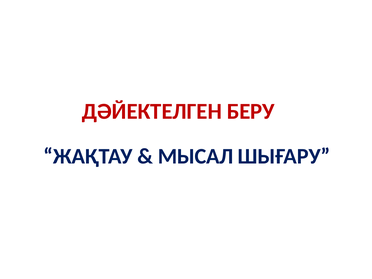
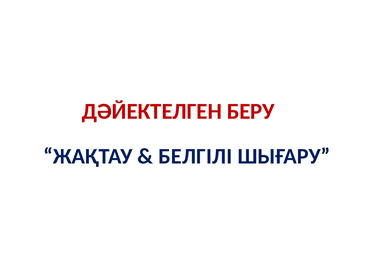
МЫСАЛ: МЫСАЛ -> БЕЛГІЛІ
